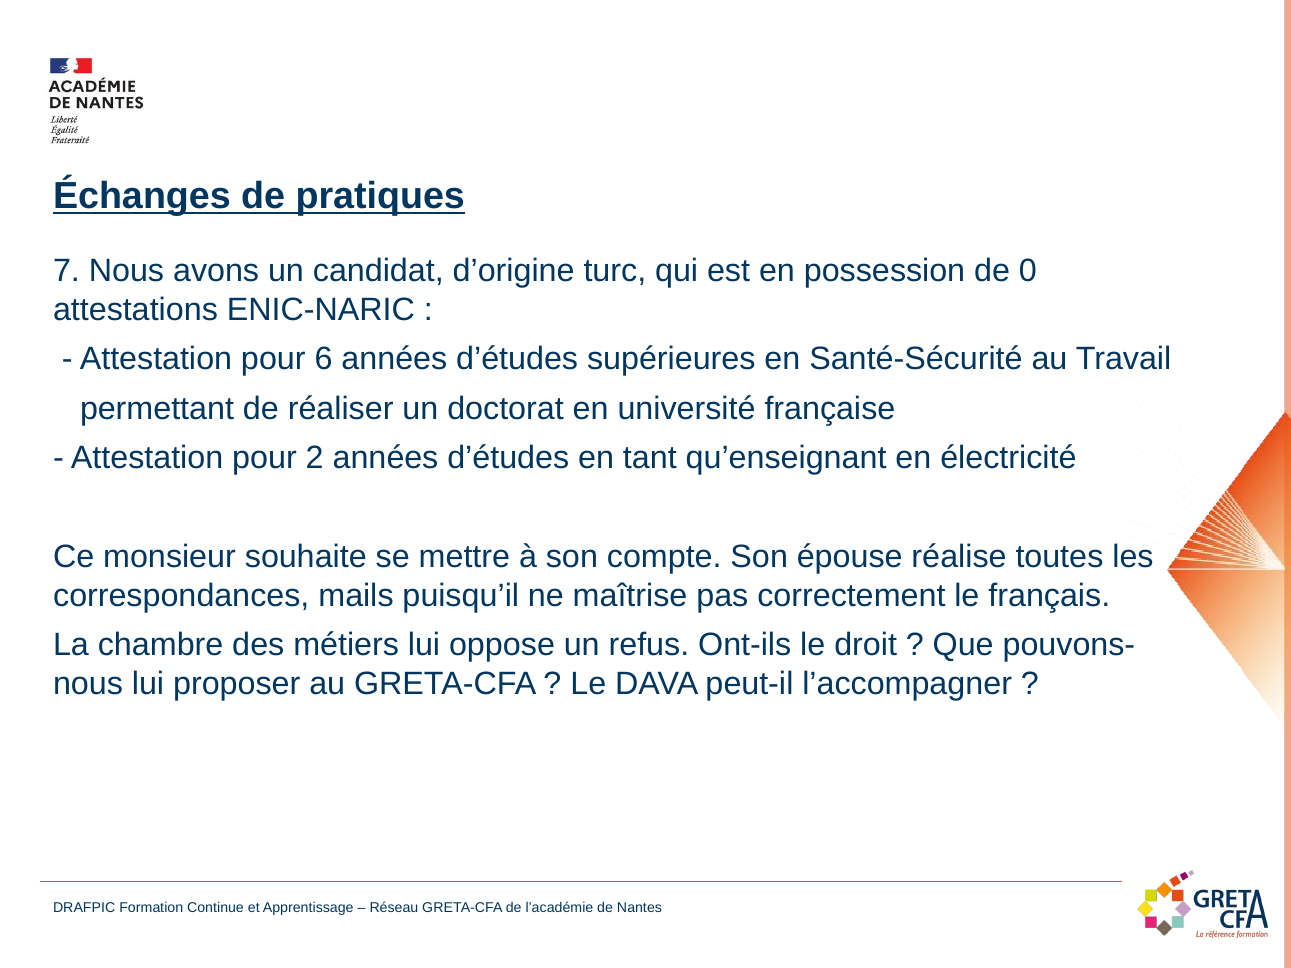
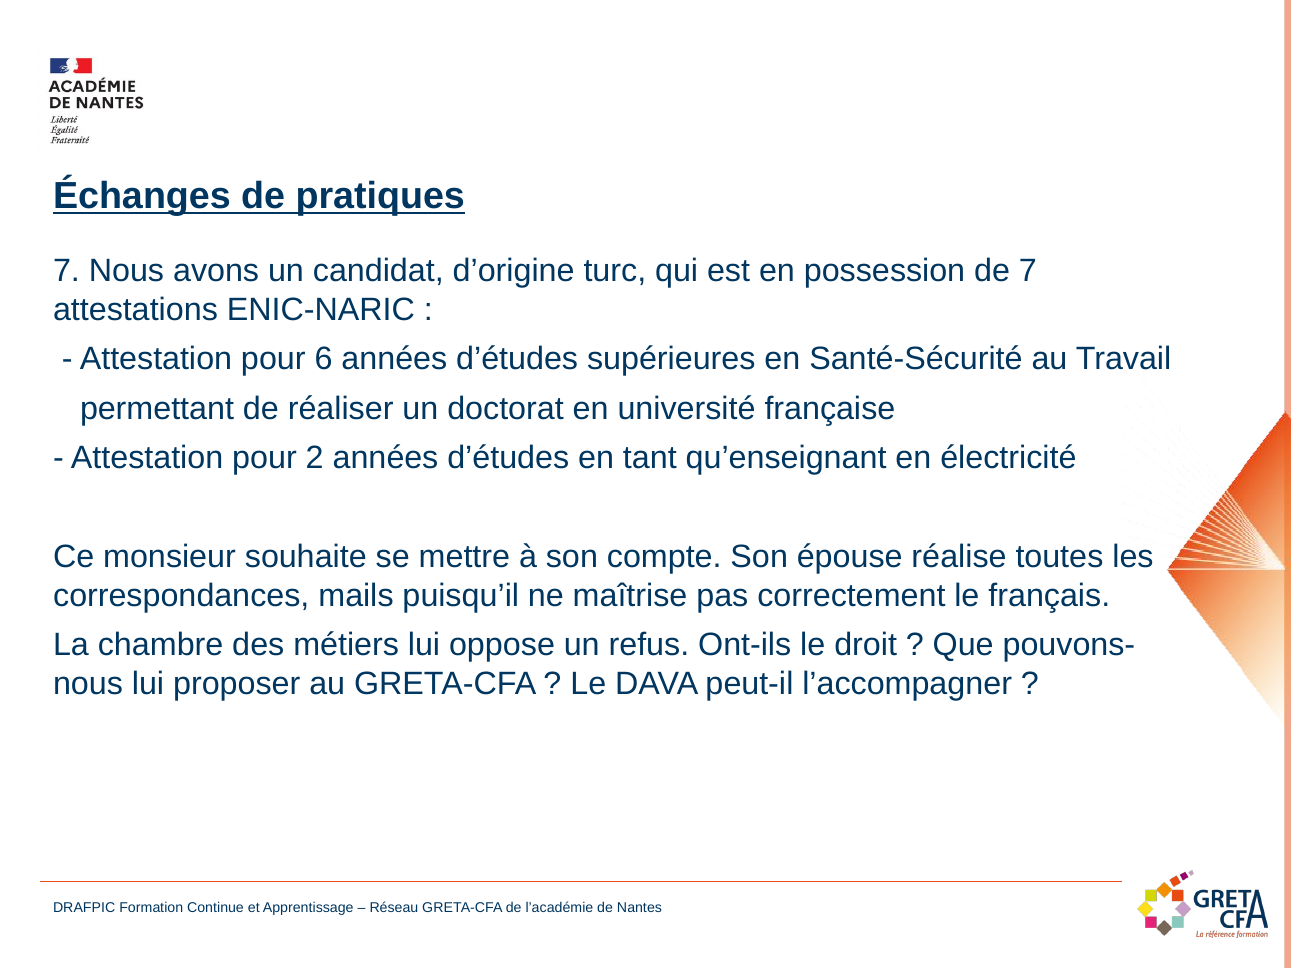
de 0: 0 -> 7
